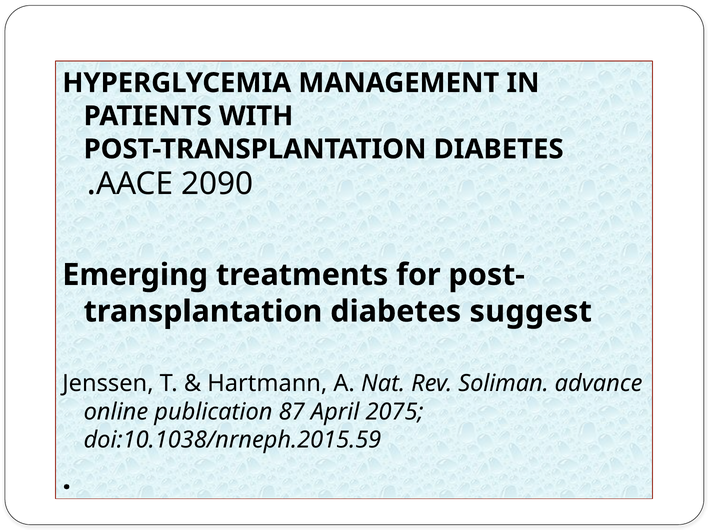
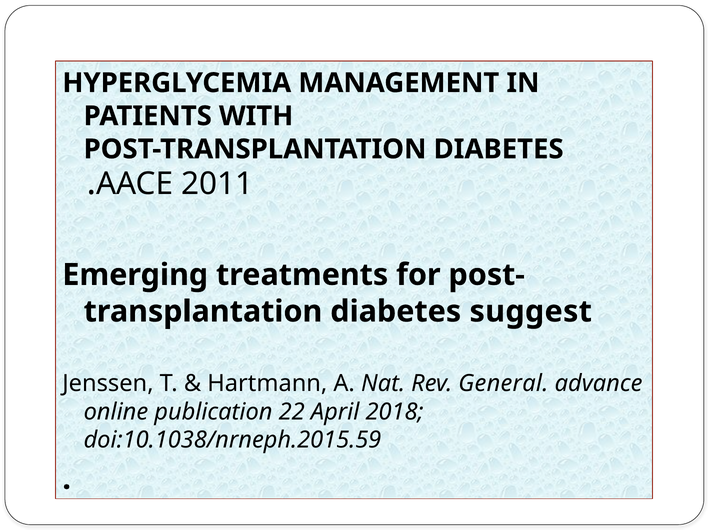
2090: 2090 -> 2011
Soliman: Soliman -> General
87: 87 -> 22
2075: 2075 -> 2018
